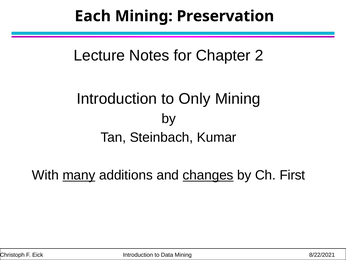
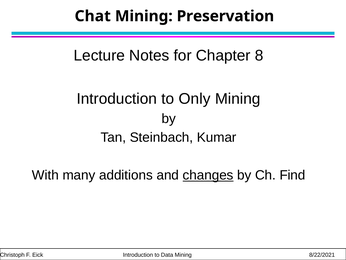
Each: Each -> Chat
2: 2 -> 8
many underline: present -> none
First: First -> Find
